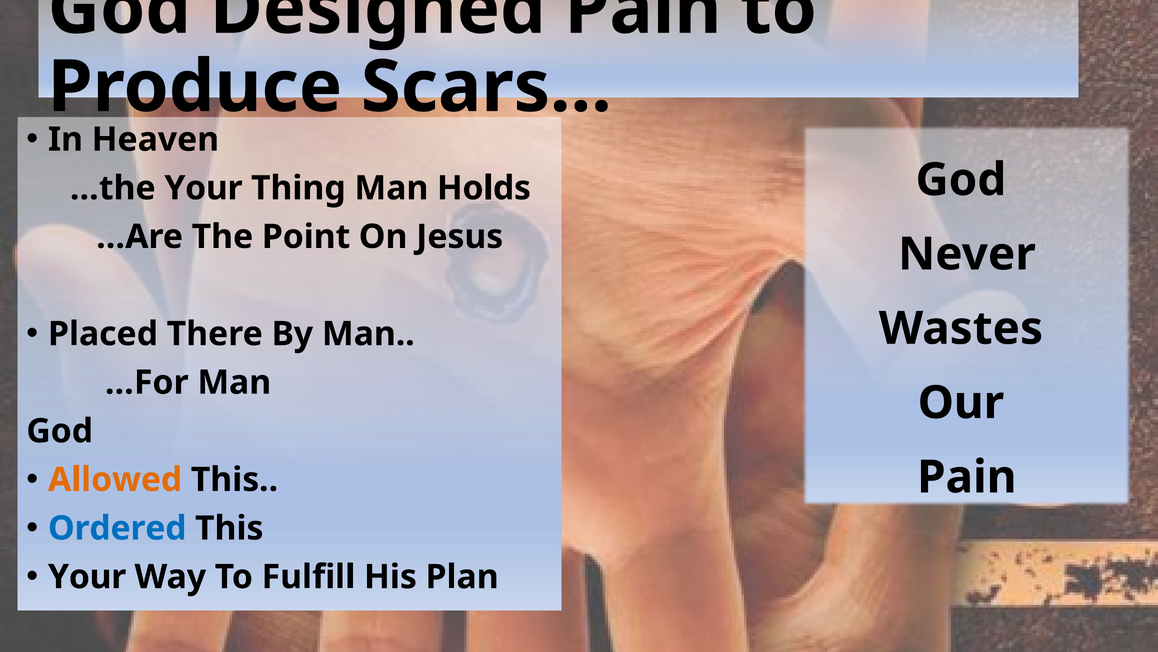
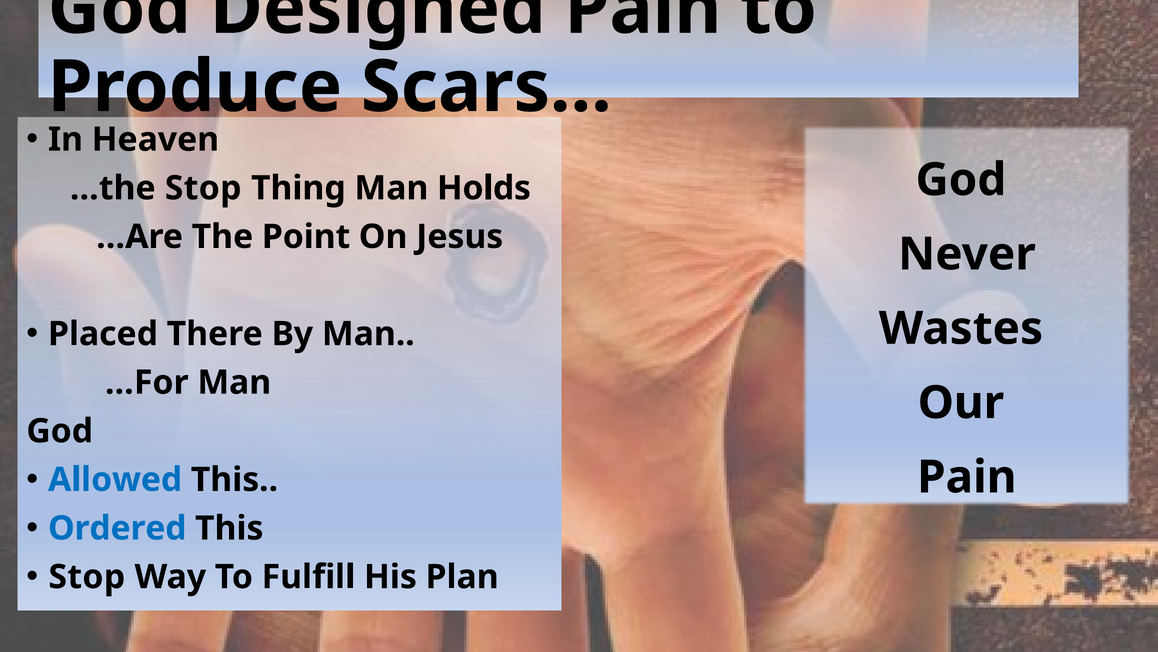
…the Your: Your -> Stop
Allowed colour: orange -> blue
Your at (87, 576): Your -> Stop
